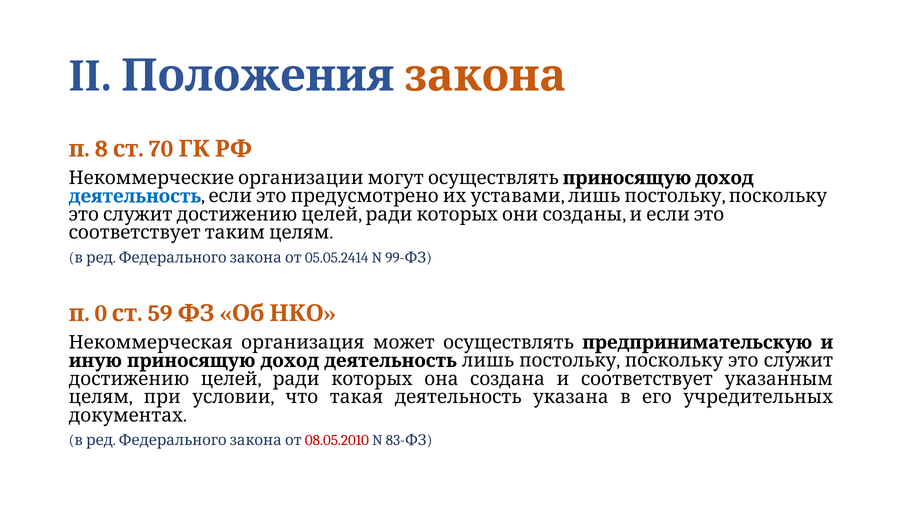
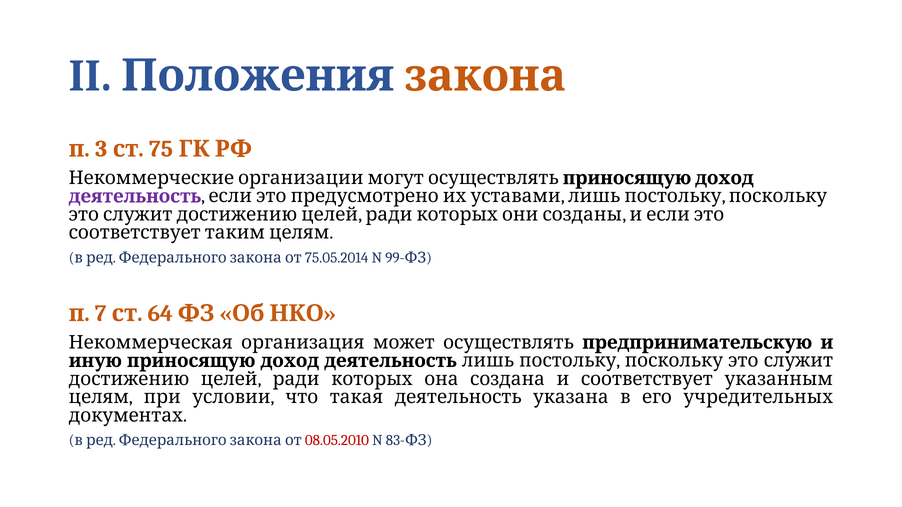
8: 8 -> 3
70: 70 -> 75
деятельность at (135, 196) colour: blue -> purple
05.05.2414: 05.05.2414 -> 75.05.2014
0: 0 -> 7
59: 59 -> 64
